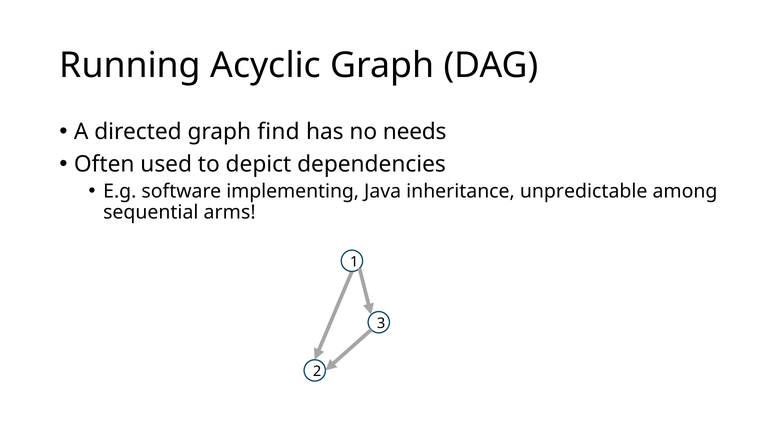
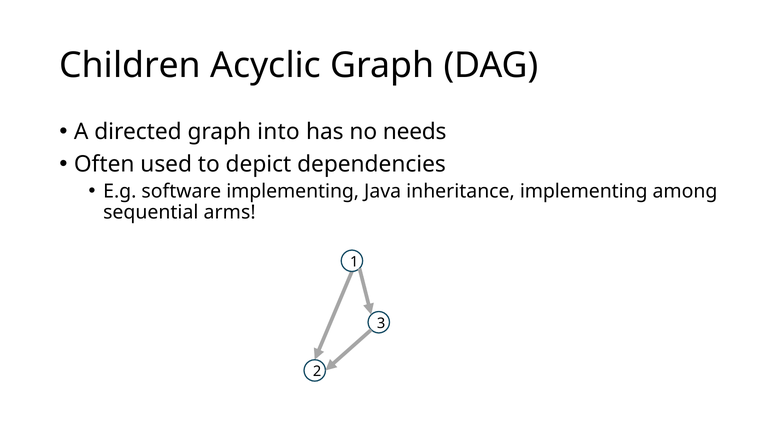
Running: Running -> Children
find: find -> into
inheritance unpredictable: unpredictable -> implementing
